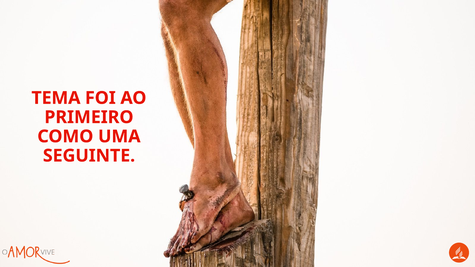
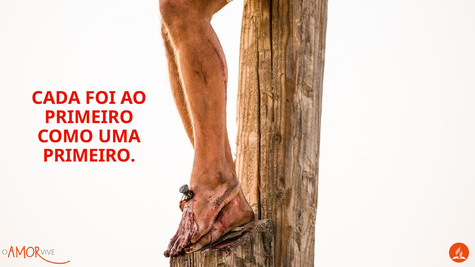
TEMA: TEMA -> CADA
SEGUINTE at (89, 156): SEGUINTE -> PRIMEIRO
